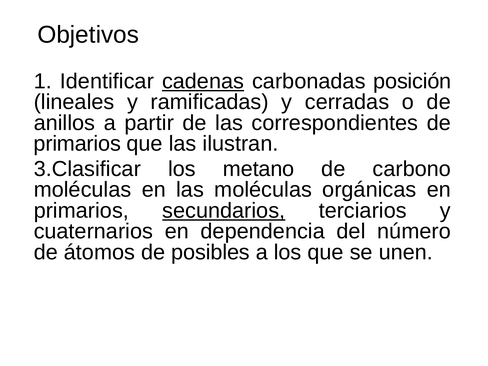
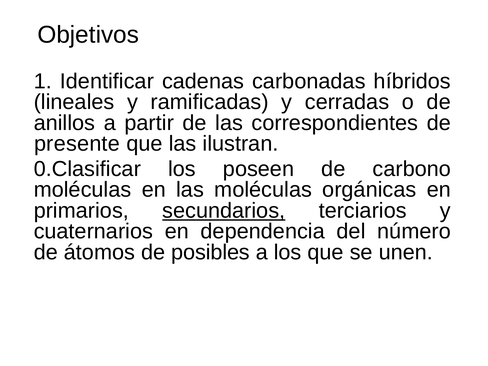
cadenas underline: present -> none
posición: posición -> híbridos
primarios at (77, 144): primarios -> presente
3.Clasificar: 3.Clasificar -> 0.Clasificar
metano: metano -> poseen
